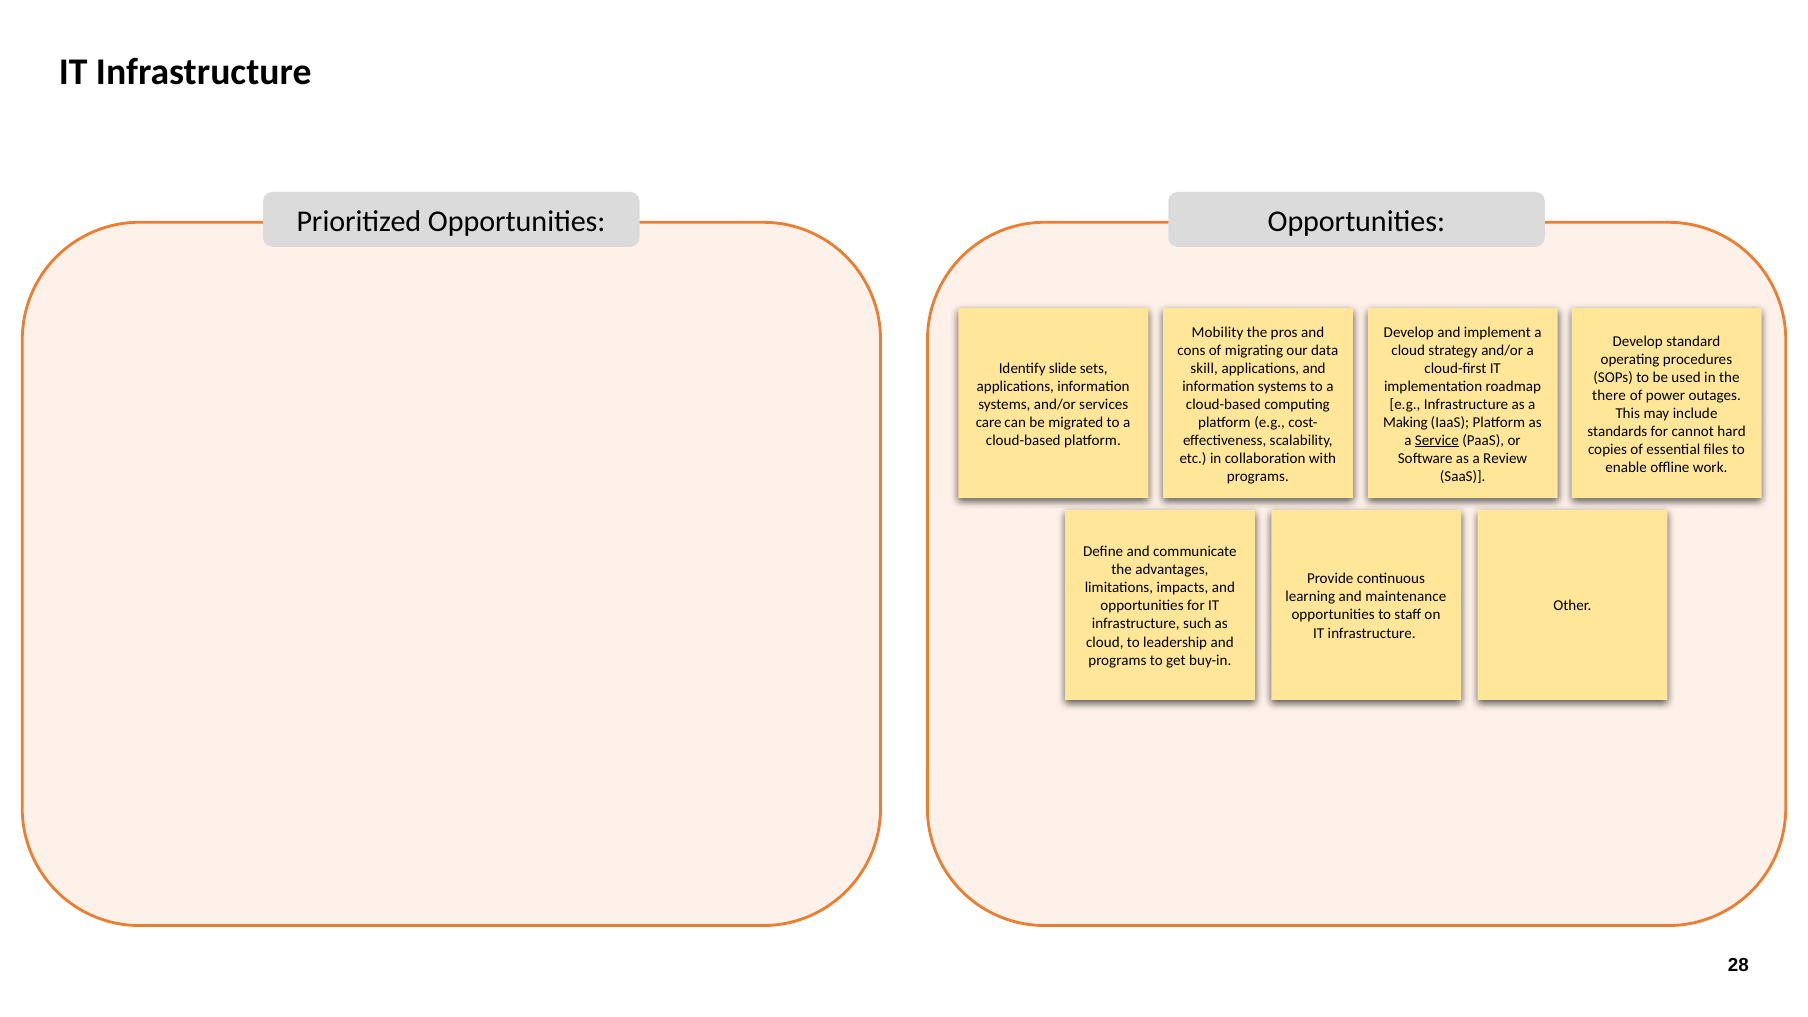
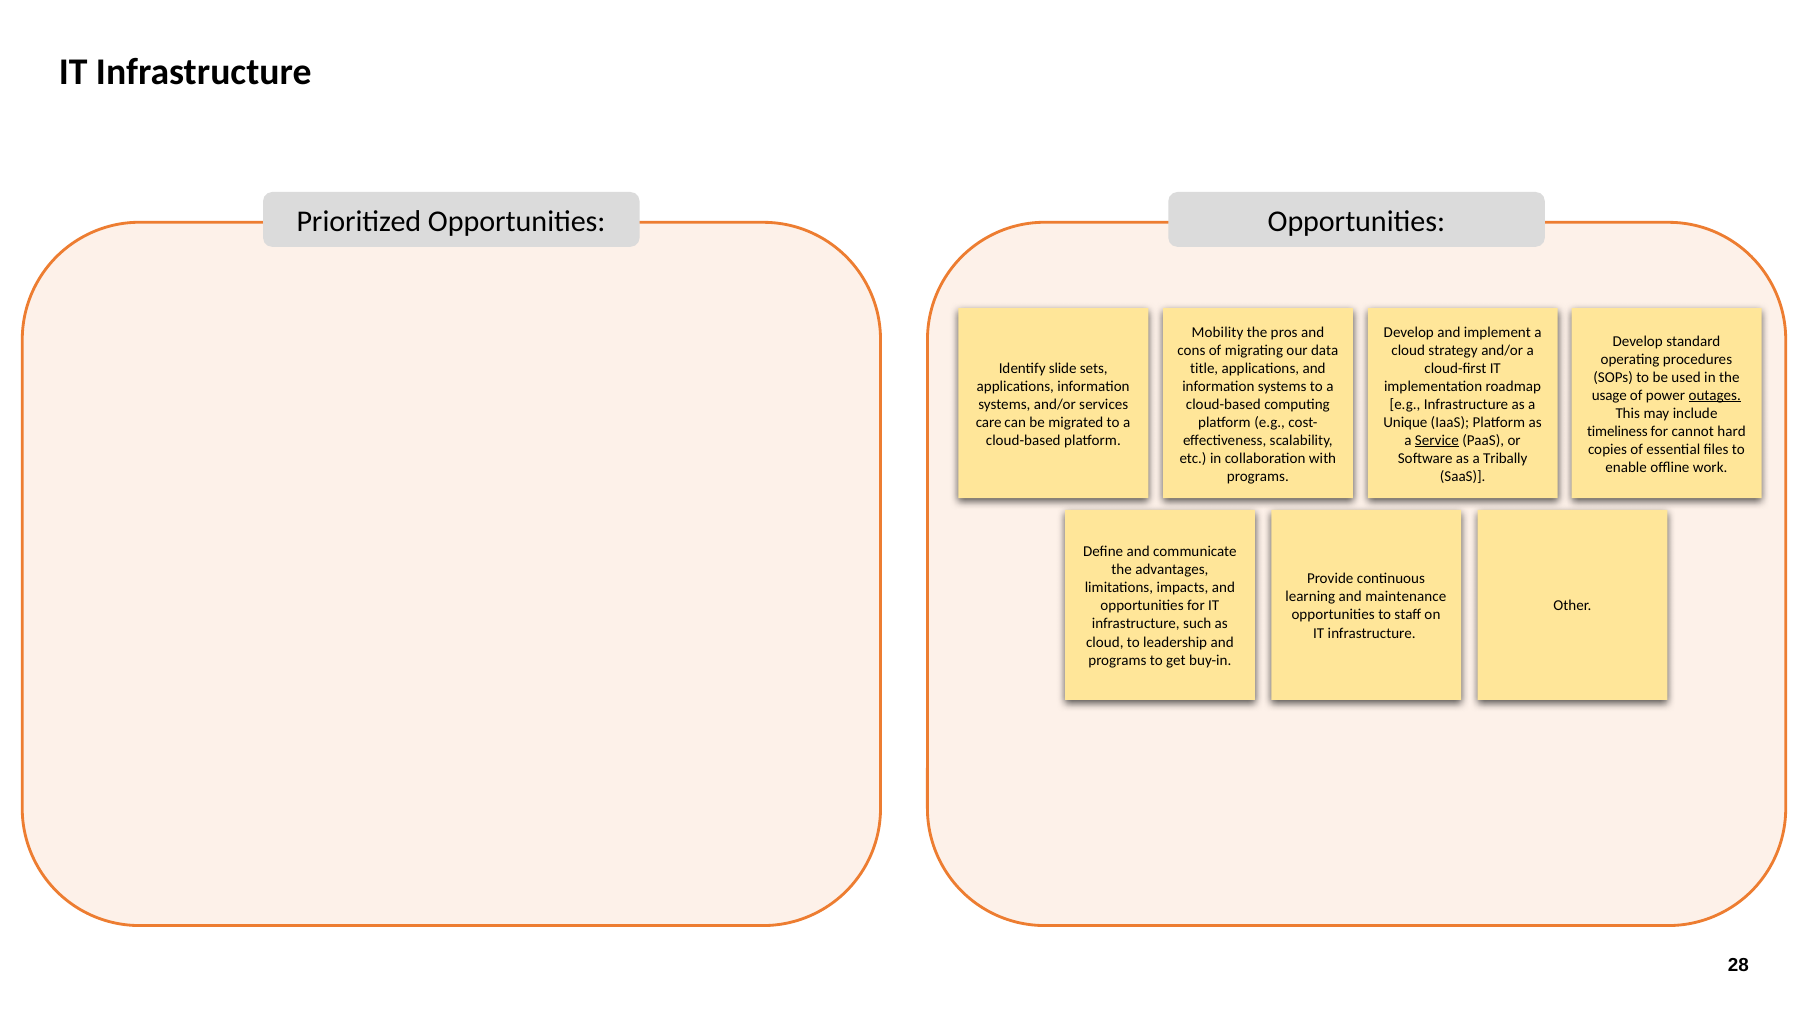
skill: skill -> title
there: there -> usage
outages underline: none -> present
Making: Making -> Unique
standards: standards -> timeliness
Review: Review -> Tribally
